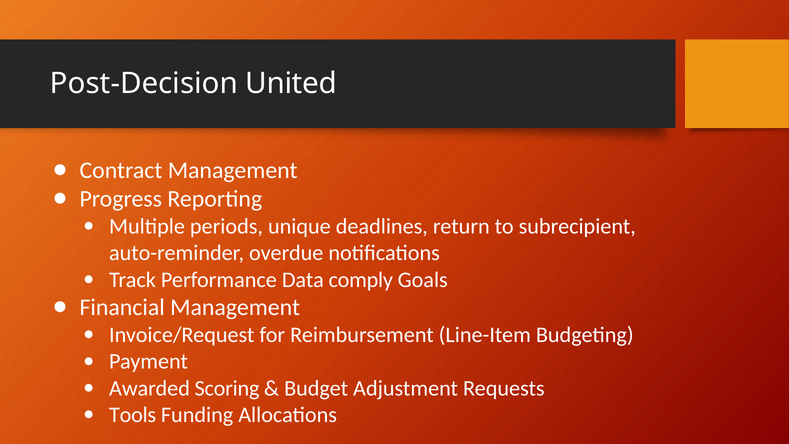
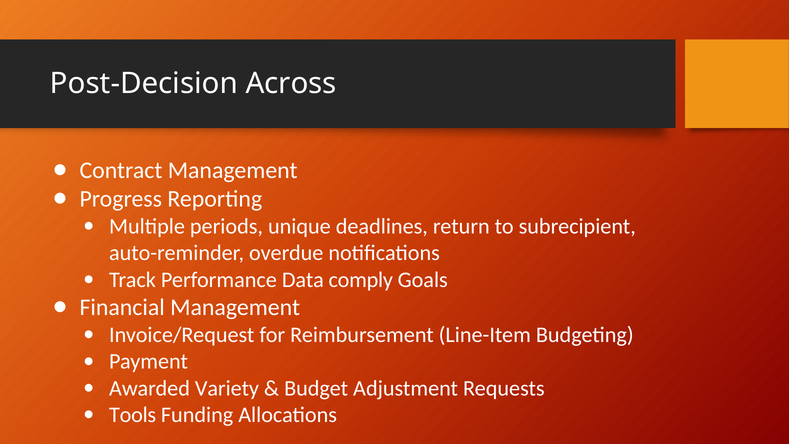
United: United -> Across
Scoring: Scoring -> Variety
